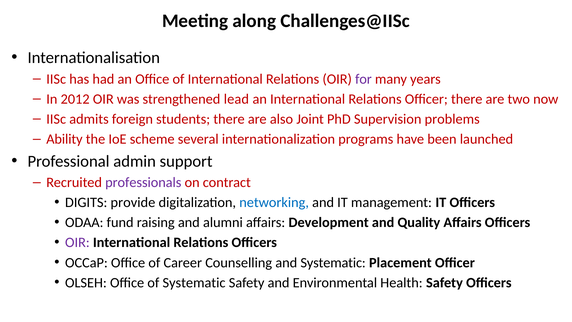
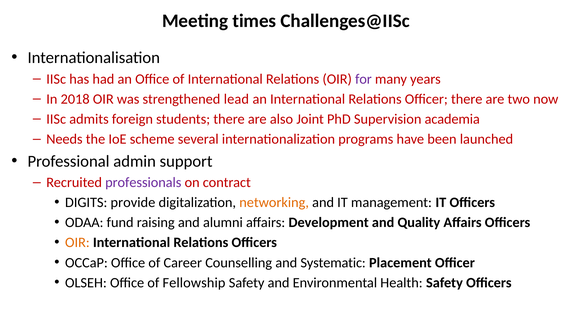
along: along -> times
2012: 2012 -> 2018
problems: problems -> academia
Ability: Ability -> Needs
networking colour: blue -> orange
OIR at (77, 242) colour: purple -> orange
of Systematic: Systematic -> Fellowship
